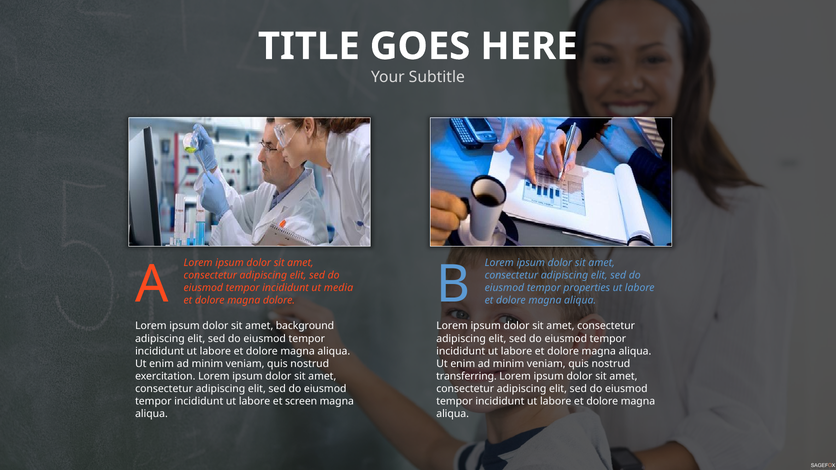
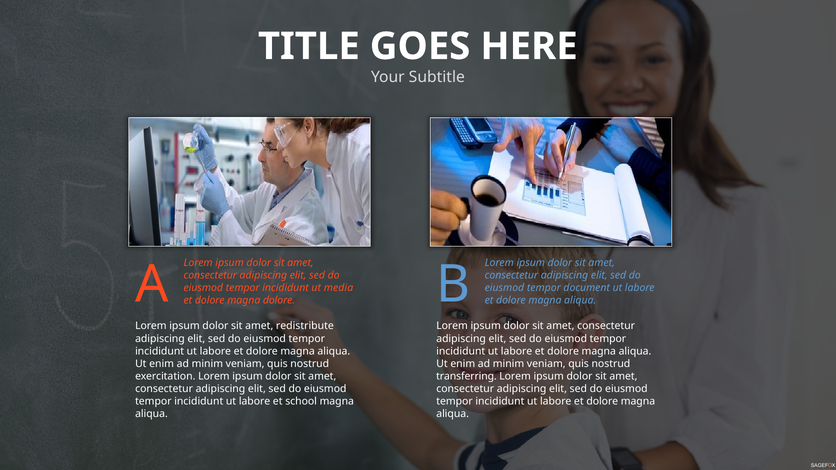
properties: properties -> document
background: background -> redistribute
screen: screen -> school
